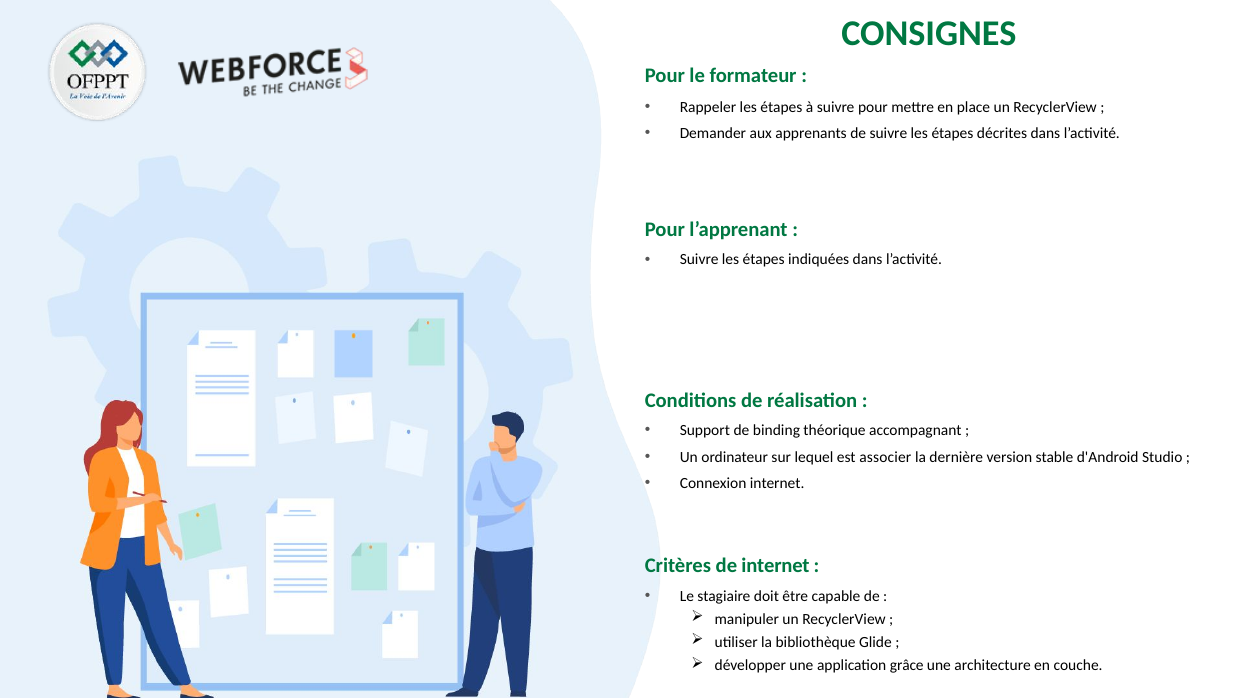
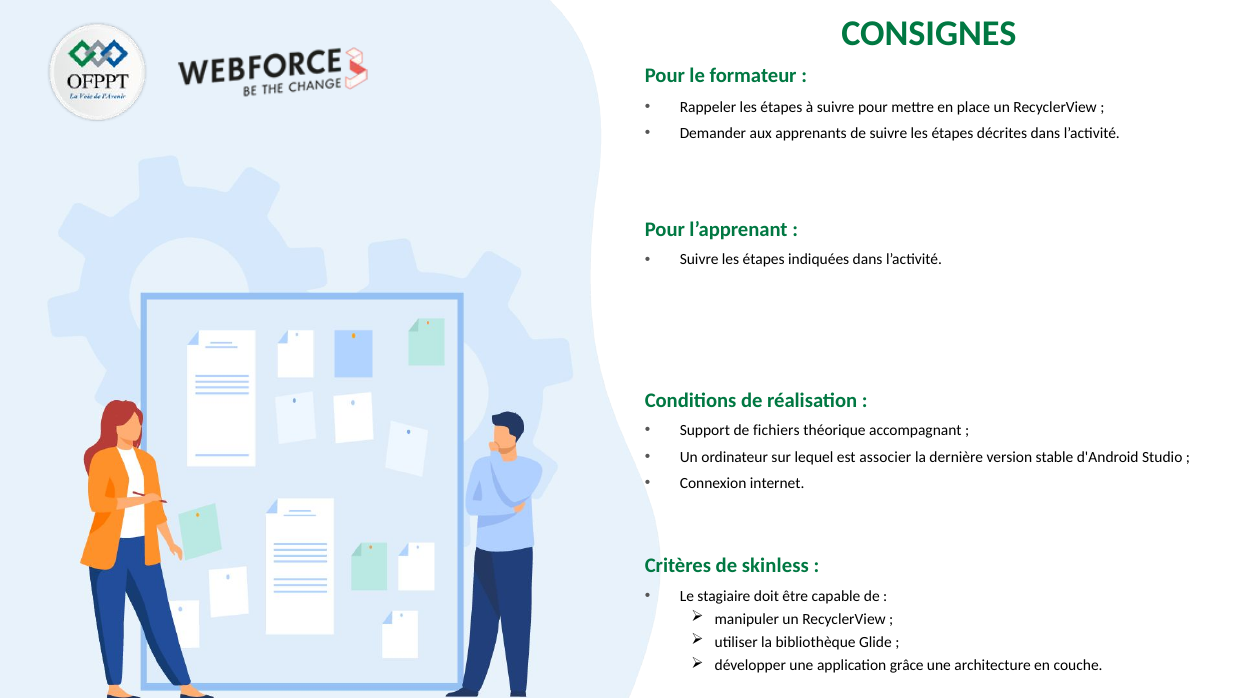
binding: binding -> fichiers
de internet: internet -> skinless
